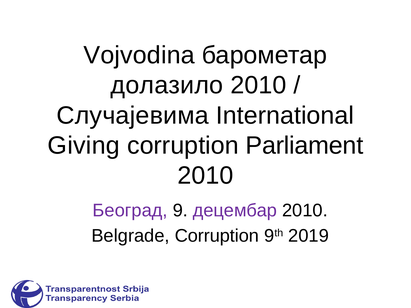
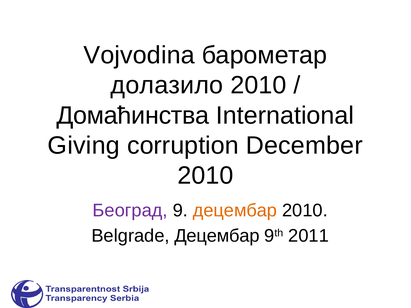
Случајевима: Случајевима -> Домаћинства
Parliament: Parliament -> December
децембар at (235, 211) colour: purple -> orange
Belgrade Corruption: Corruption -> Децембар
2019: 2019 -> 2011
